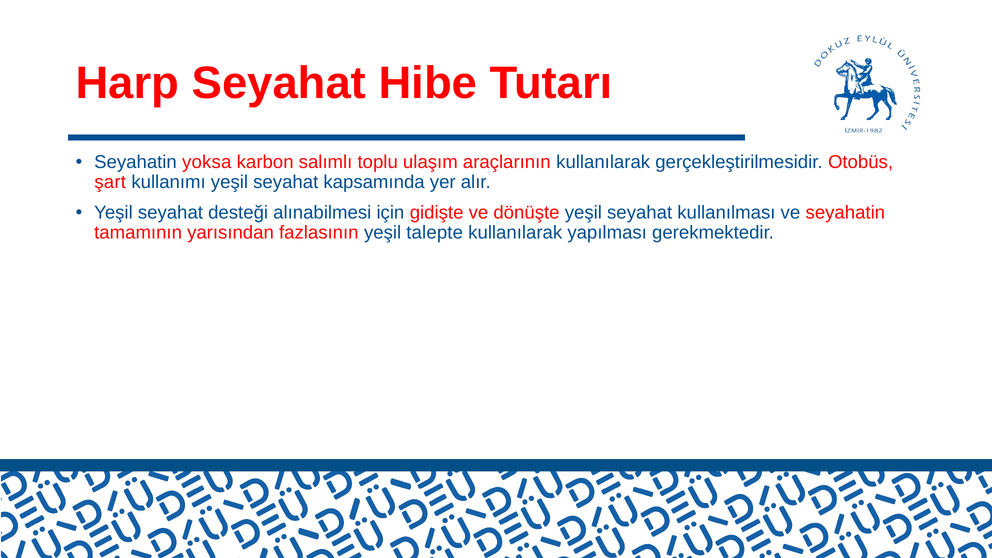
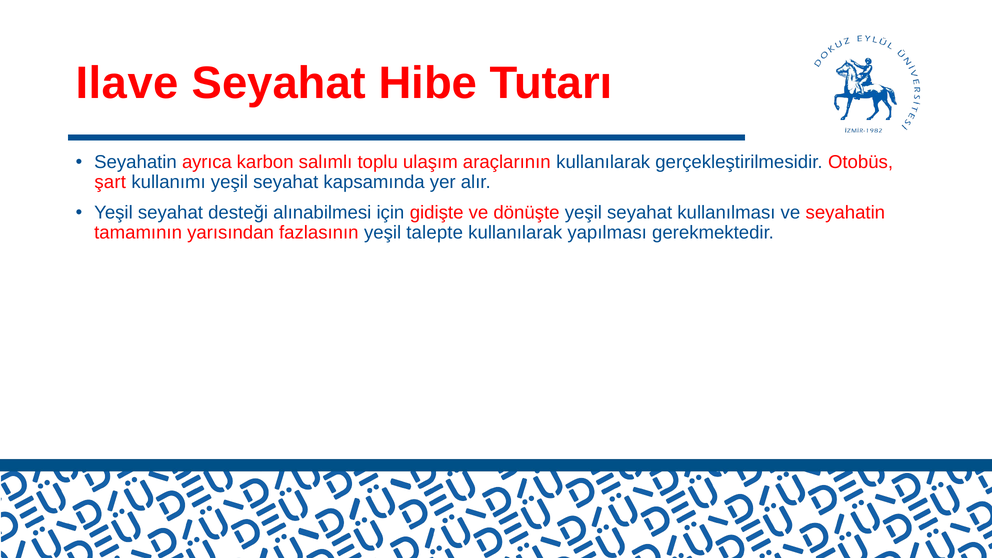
Harp: Harp -> Ilave
yoksa: yoksa -> ayrıca
